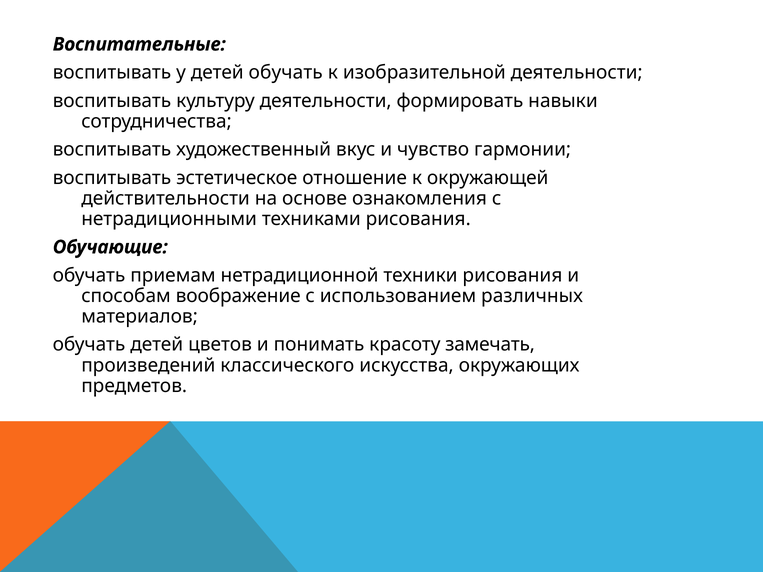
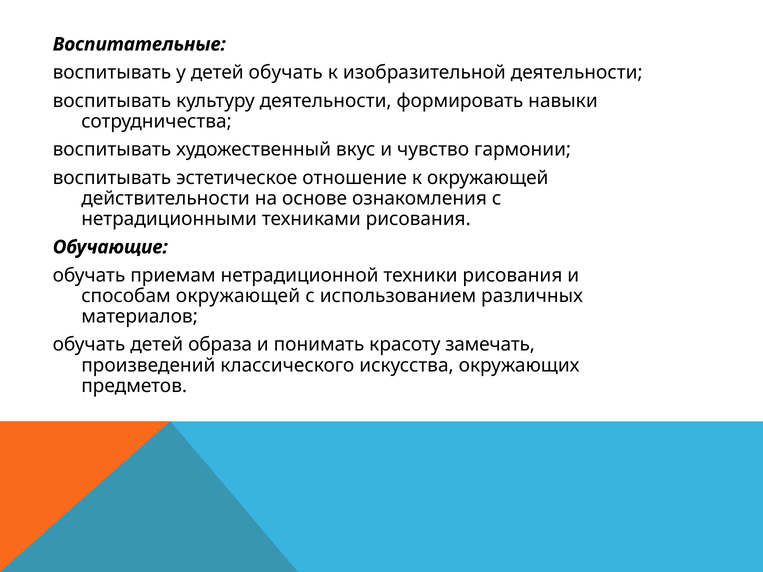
способам воображение: воображение -> окружающей
цветов: цветов -> образа
